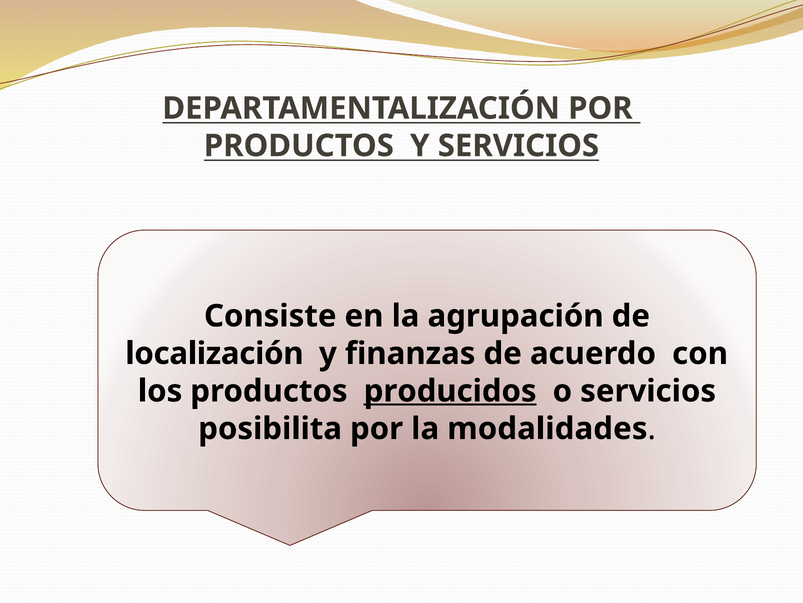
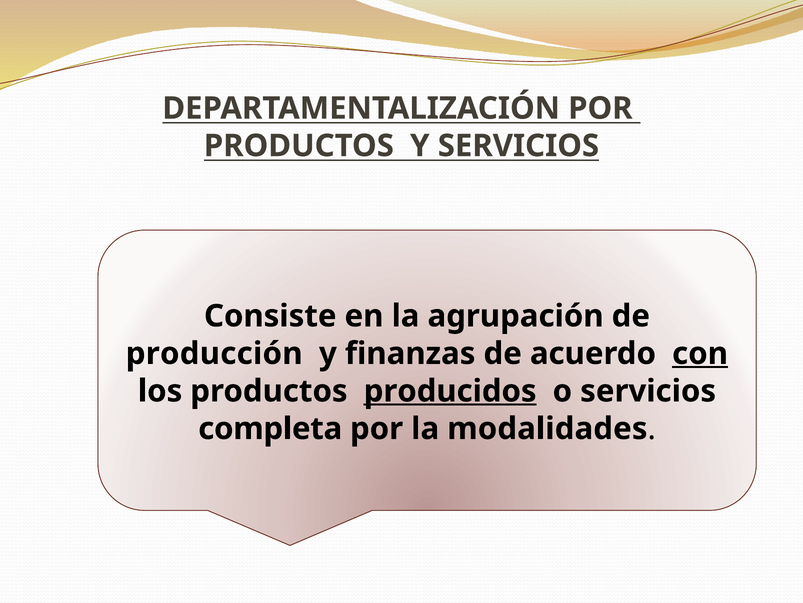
localización: localización -> producción
con underline: none -> present
posibilita: posibilita -> completa
